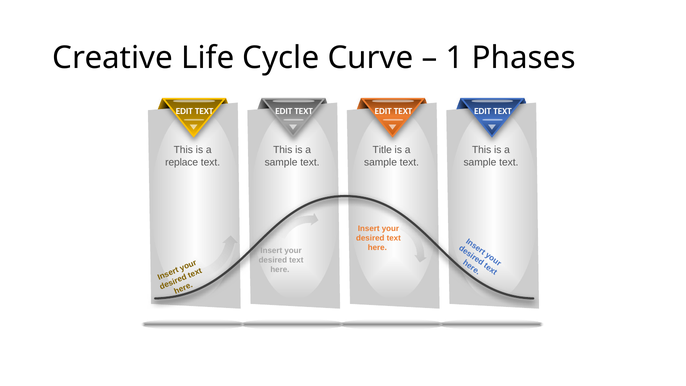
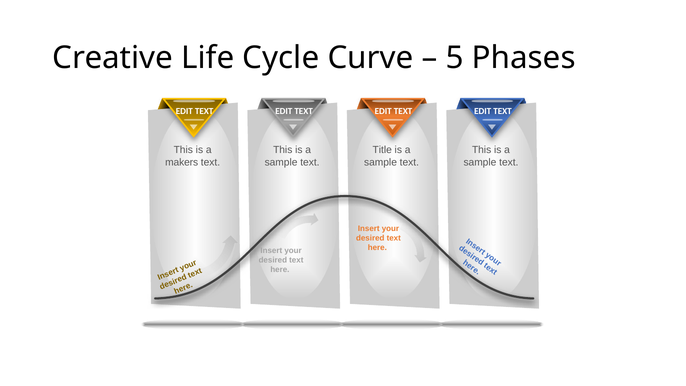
1: 1 -> 5
replace: replace -> makers
